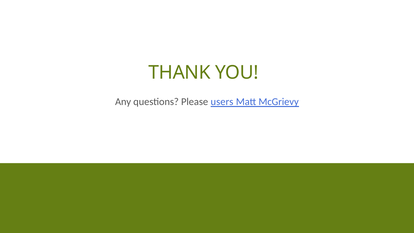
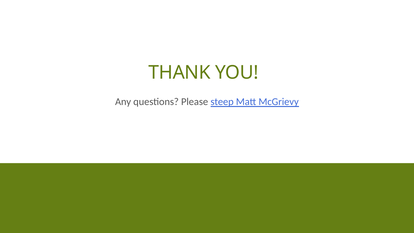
users: users -> steep
